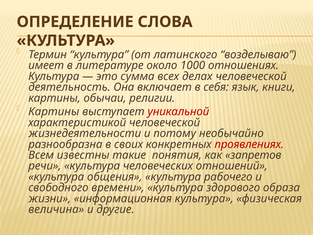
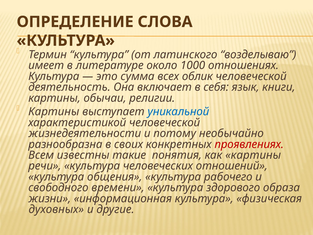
делах: делах -> облик
уникальной colour: red -> blue
как запретов: запретов -> картины
величина: величина -> духовных
